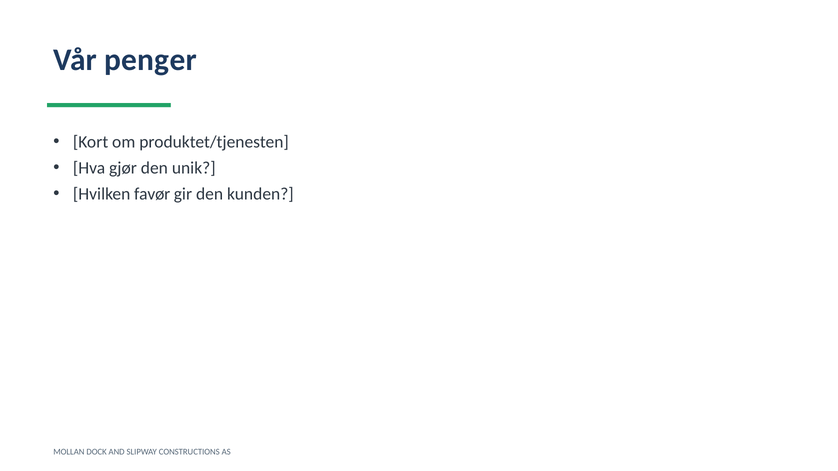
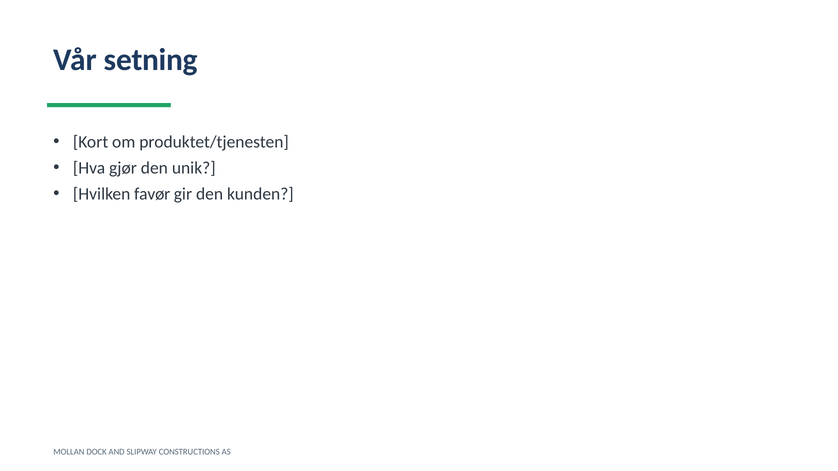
penger: penger -> setning
